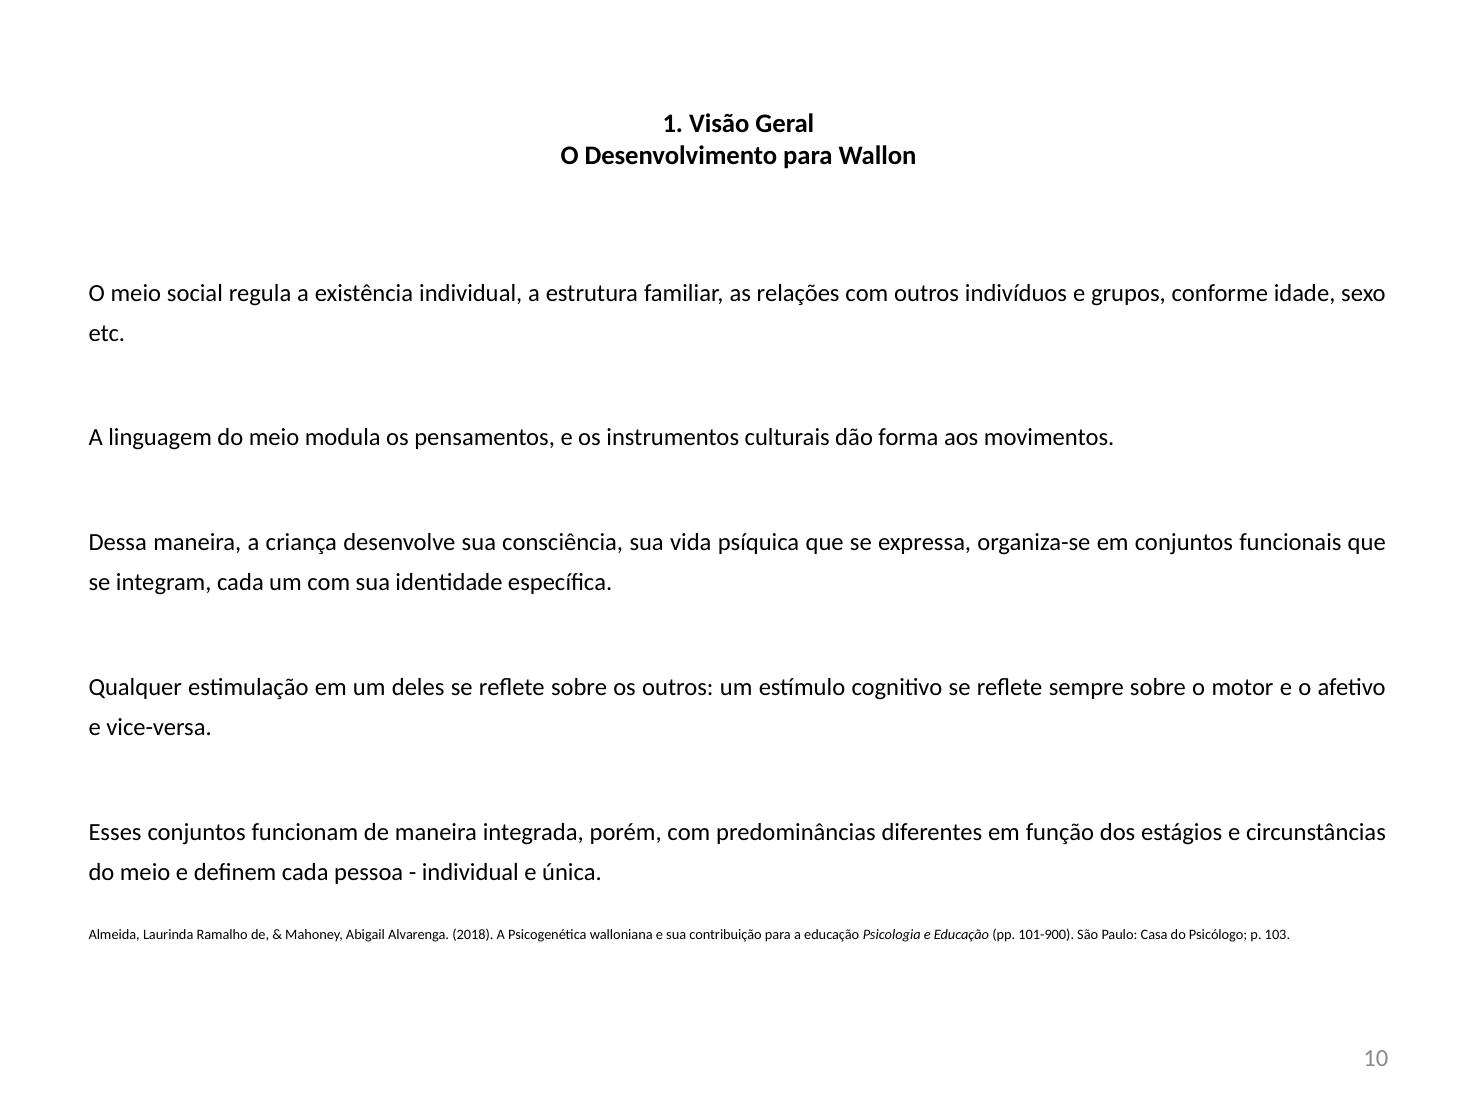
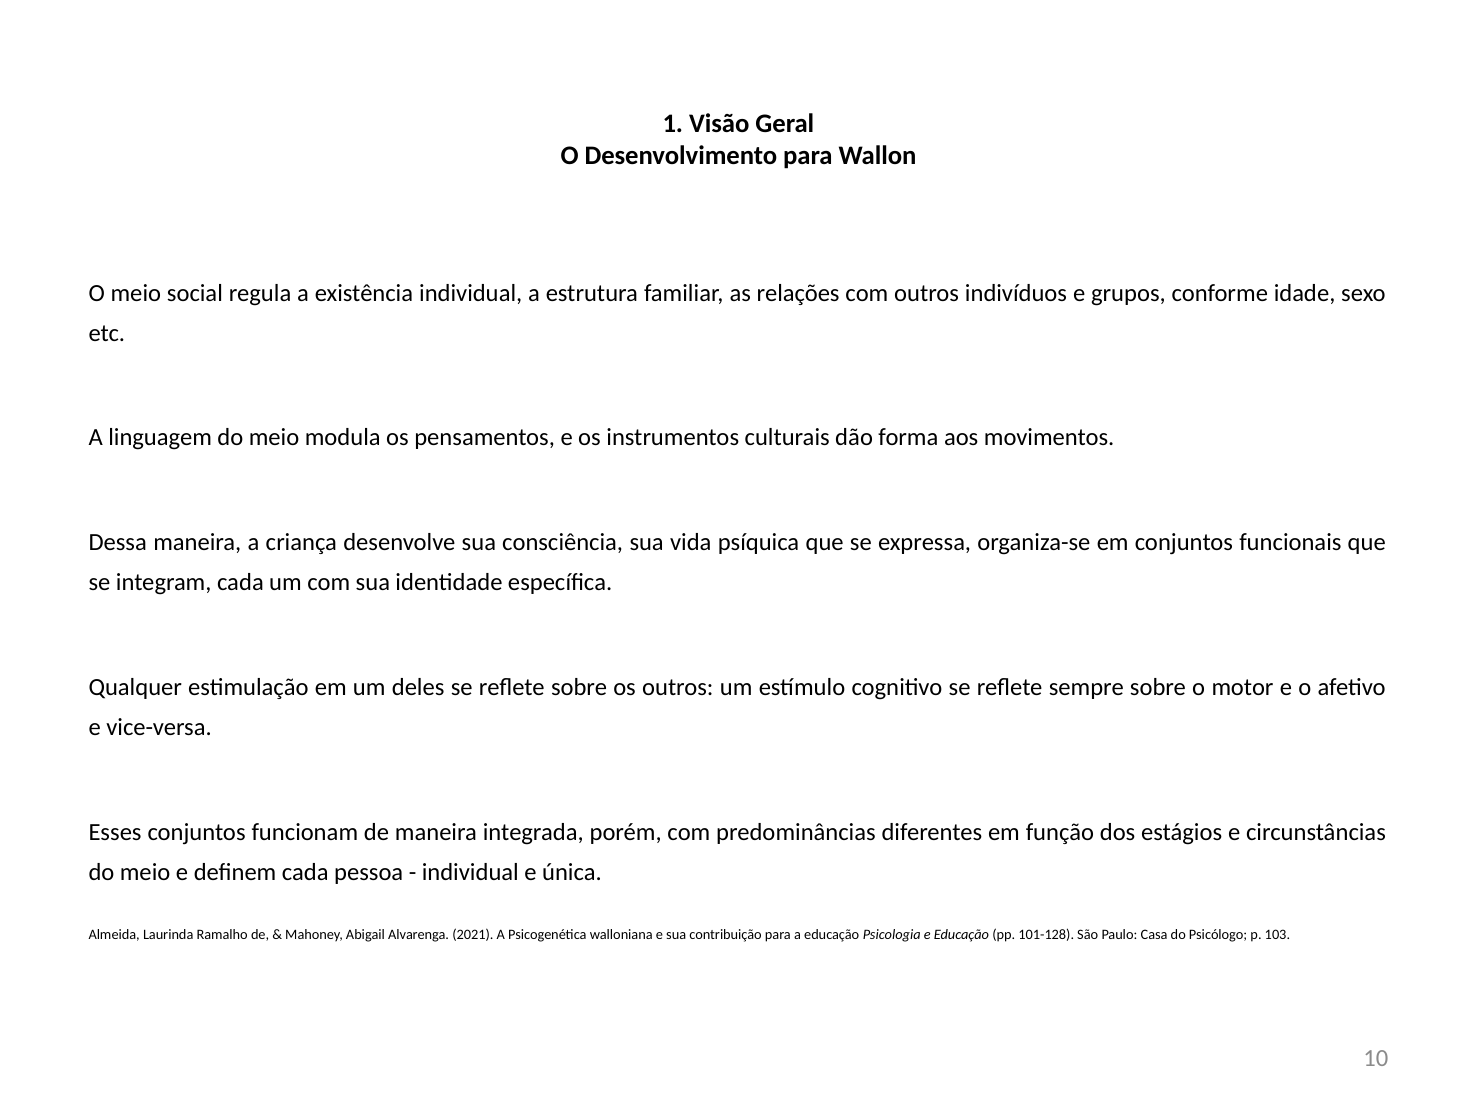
2018: 2018 -> 2021
101-900: 101-900 -> 101-128
